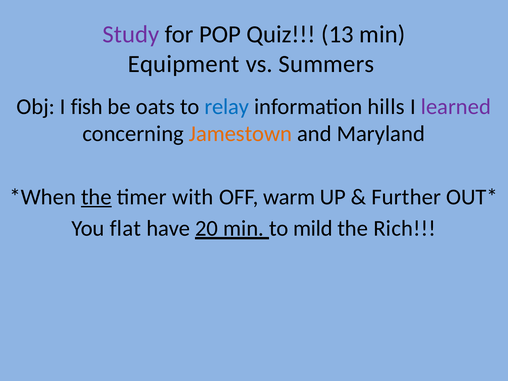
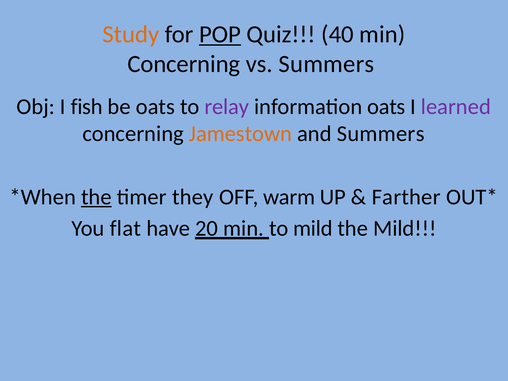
Study colour: purple -> orange
POP underline: none -> present
13: 13 -> 40
Equipment at (184, 64): Equipment -> Concerning
relay colour: blue -> purple
information hills: hills -> oats
and Maryland: Maryland -> Summers
with: with -> they
Further: Further -> Farther
the Rich: Rich -> Mild
